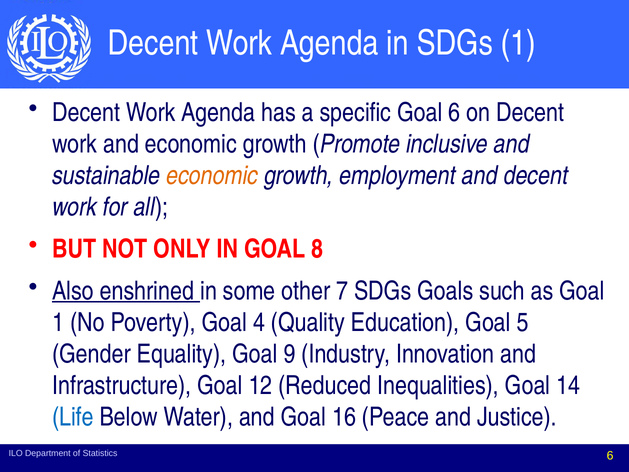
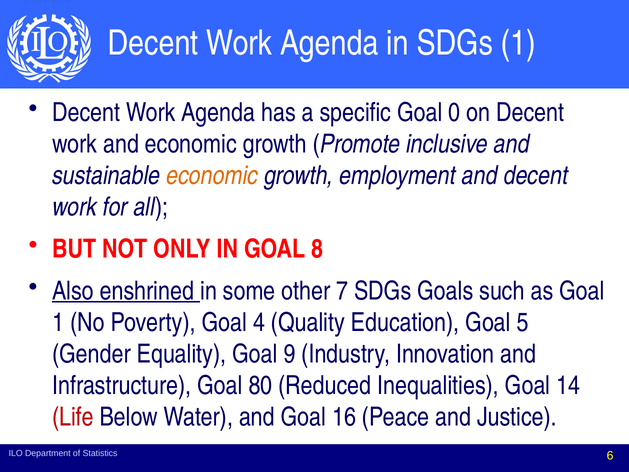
Goal 6: 6 -> 0
12: 12 -> 80
Life colour: blue -> red
